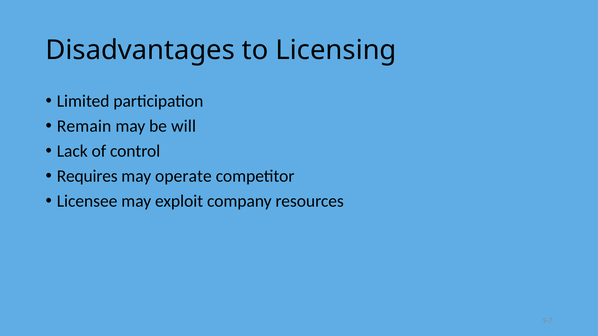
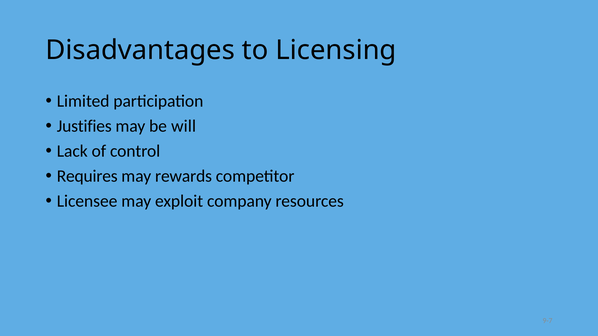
Remain: Remain -> Justifies
operate: operate -> rewards
